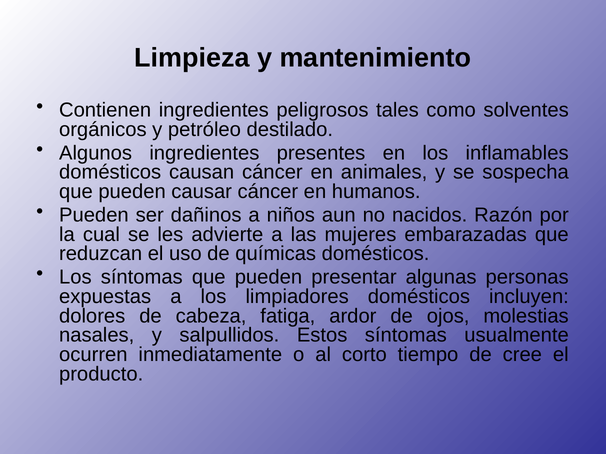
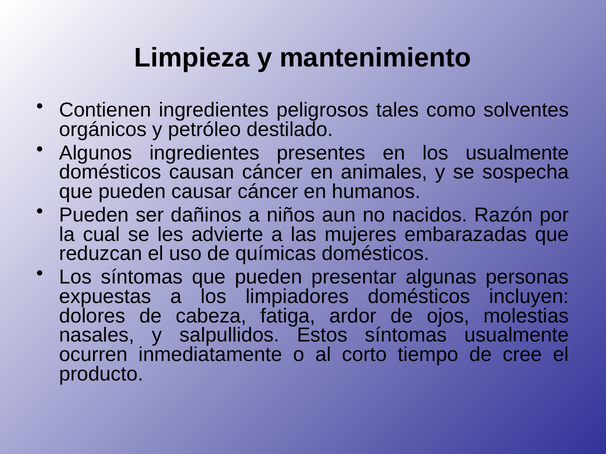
los inflamables: inflamables -> usualmente
